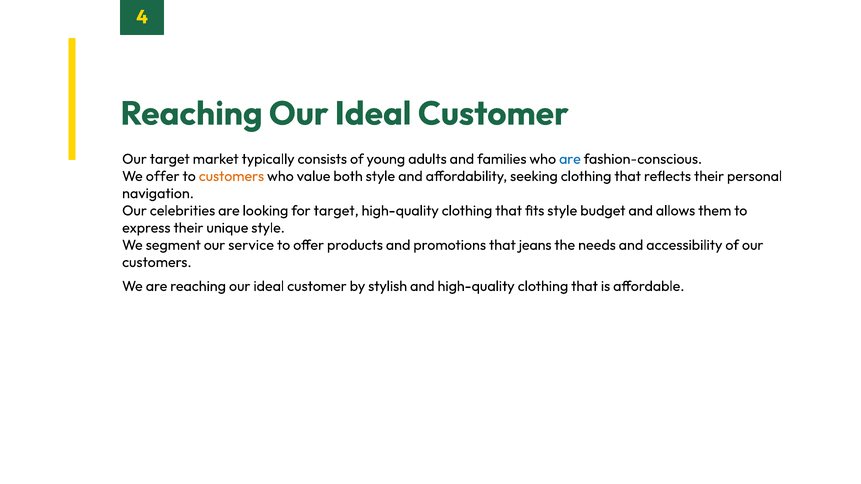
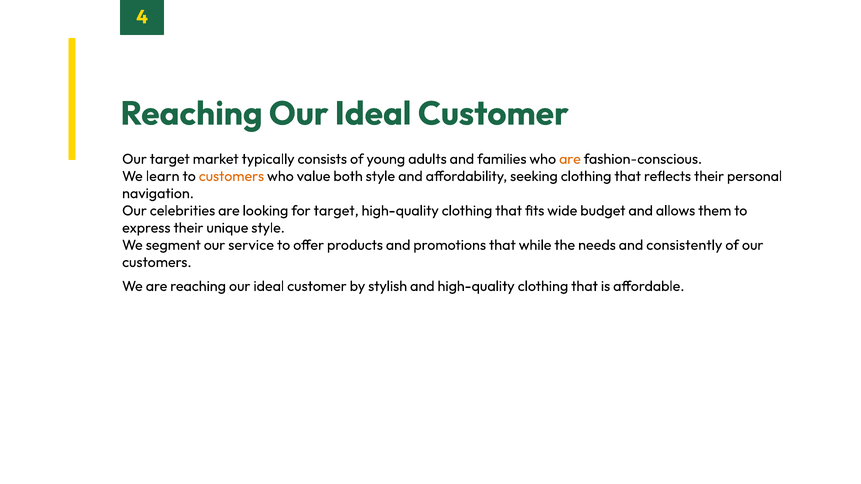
are at (570, 159) colour: blue -> orange
We offer: offer -> learn
fits style: style -> wide
jeans: jeans -> while
accessibility: accessibility -> consistently
